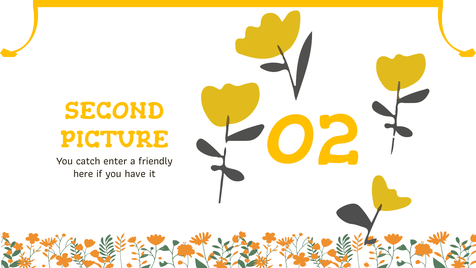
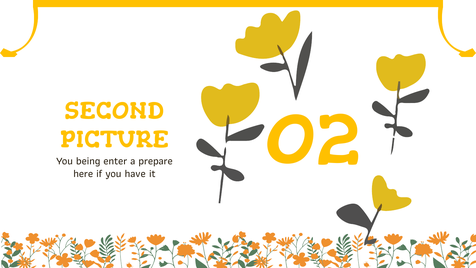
catch: catch -> being
friendly: friendly -> prepare
